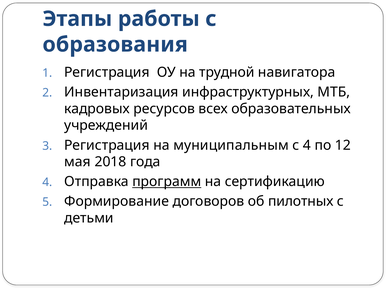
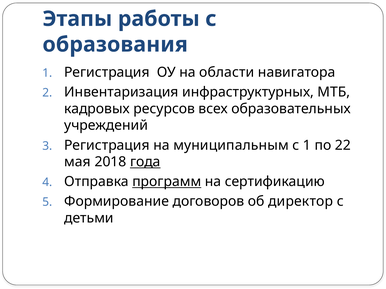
трудной: трудной -> области
с 4: 4 -> 1
12: 12 -> 22
года underline: none -> present
пилотных: пилотных -> директор
